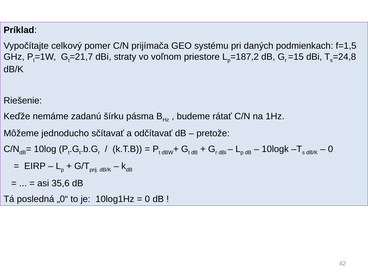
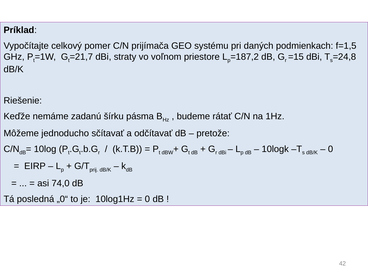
35,6: 35,6 -> 74,0
